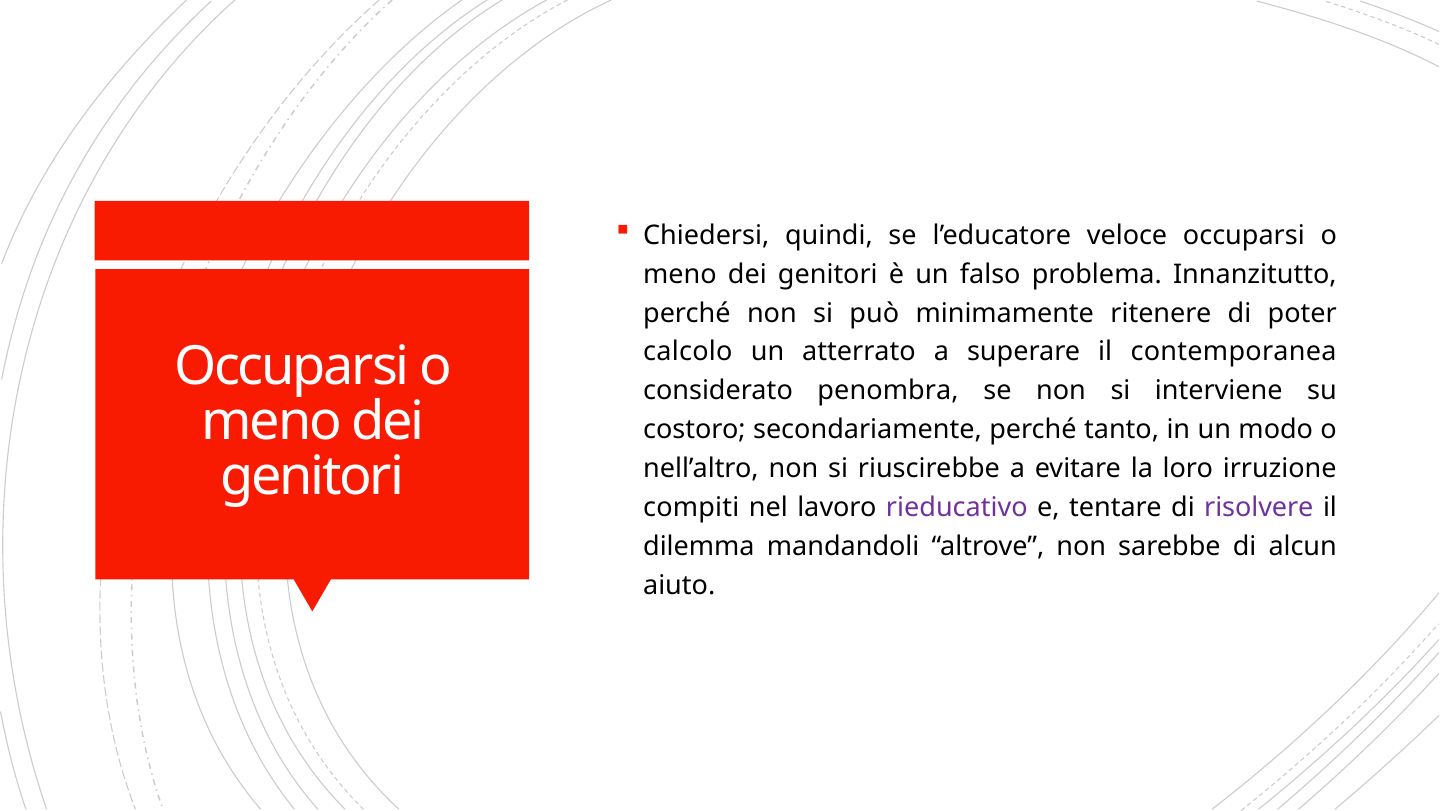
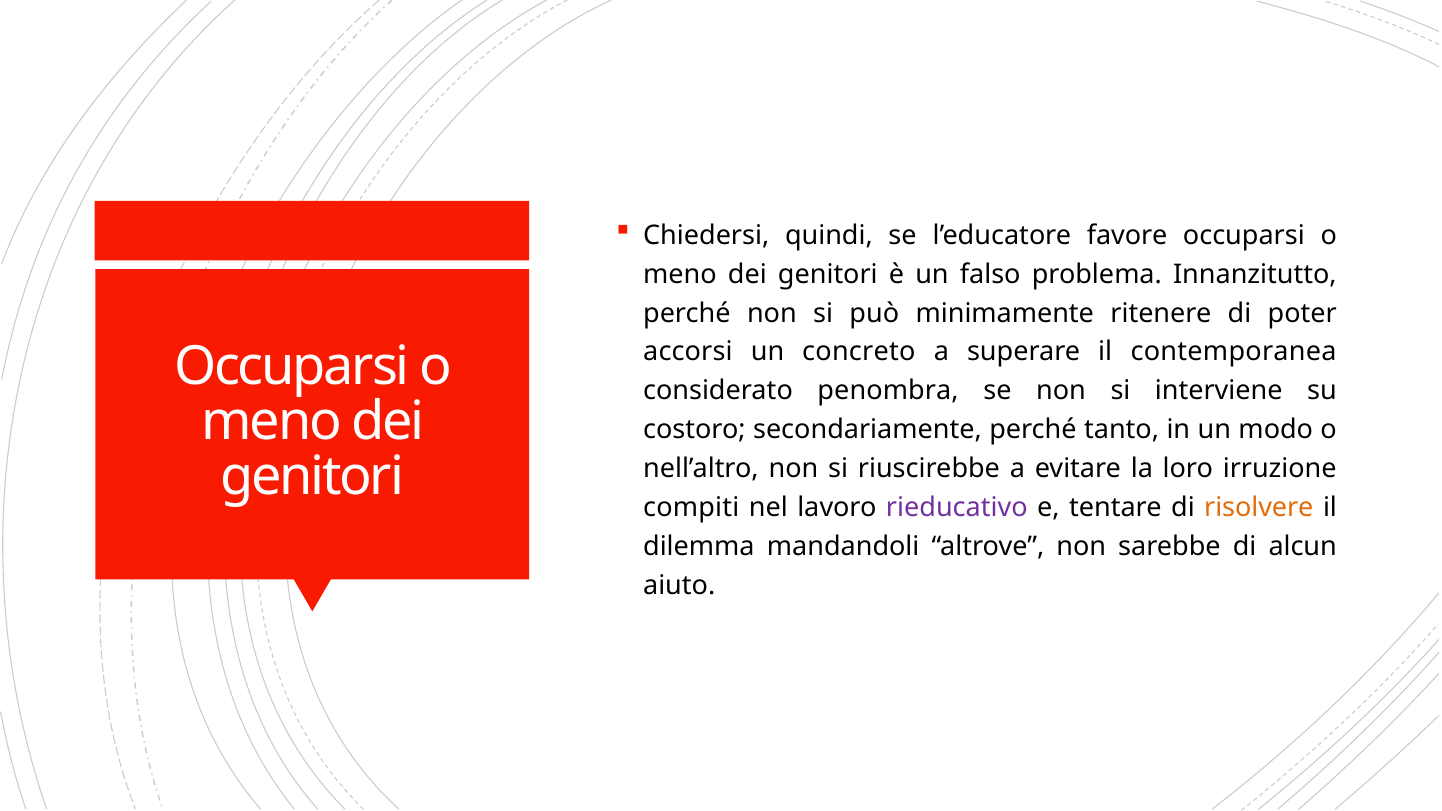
veloce: veloce -> favore
calcolo: calcolo -> accorsi
atterrato: atterrato -> concreto
risolvere colour: purple -> orange
